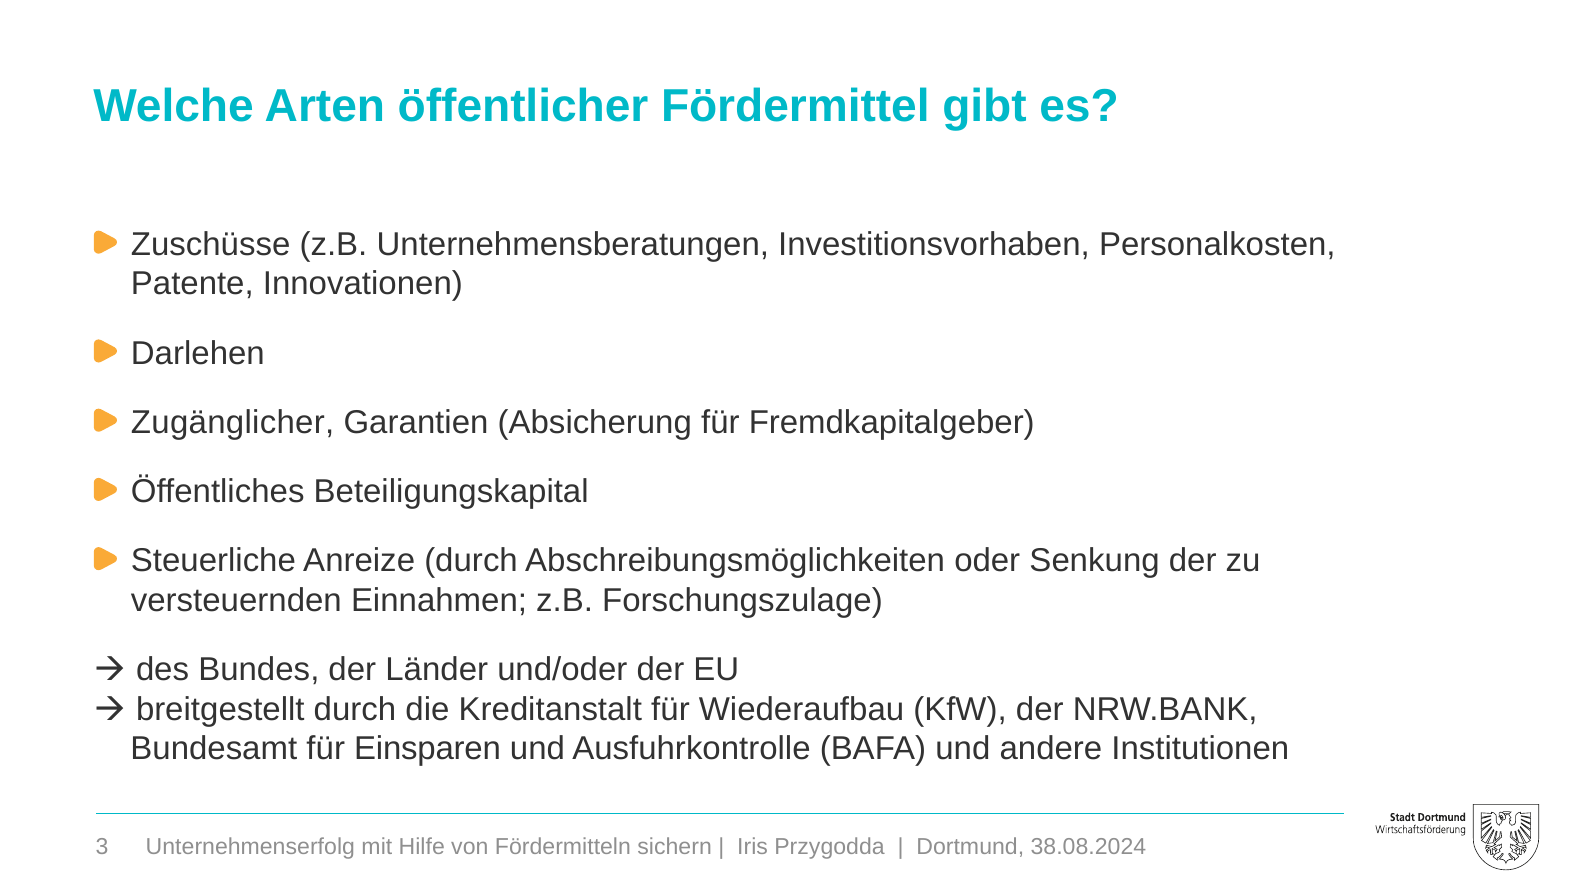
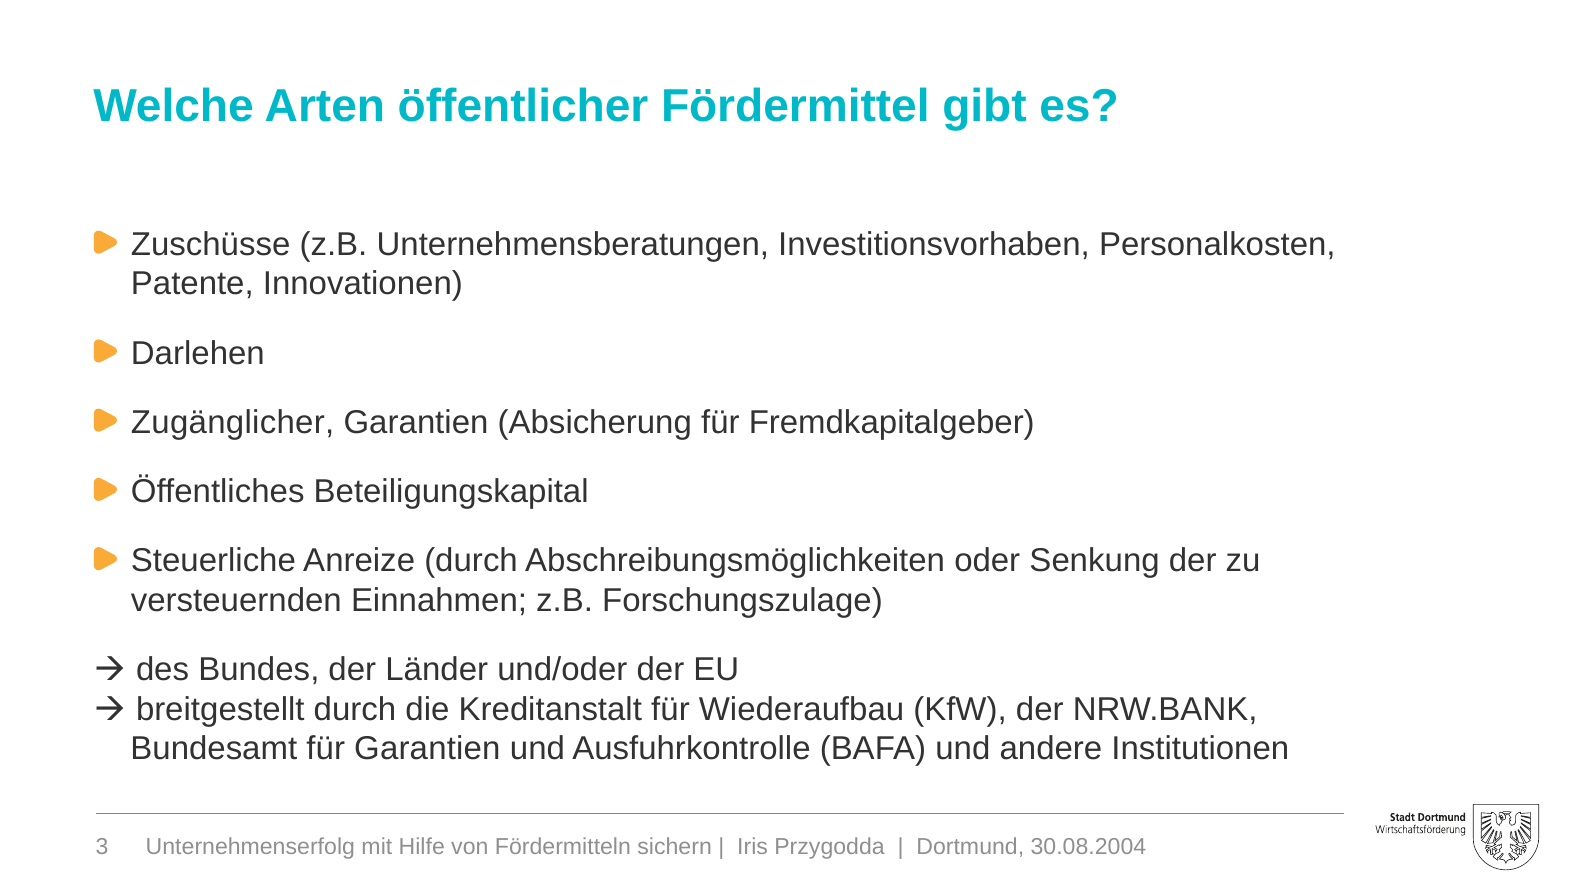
für Einsparen: Einsparen -> Garantien
38.08.2024: 38.08.2024 -> 30.08.2004
